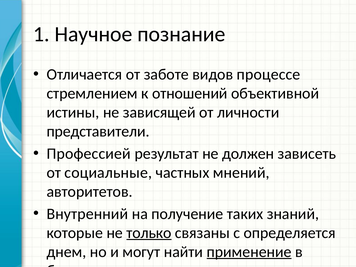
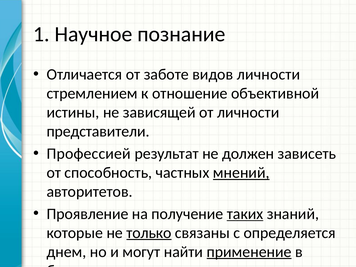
видов процессе: процессе -> личности
отношений: отношений -> отношение
социальные: социальные -> способность
мнений underline: none -> present
Внутренний: Внутренний -> Проявление
таких underline: none -> present
